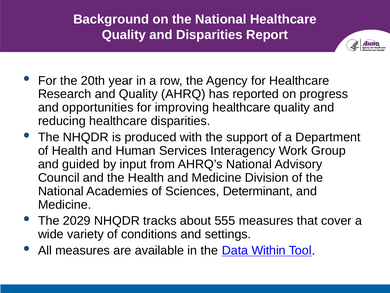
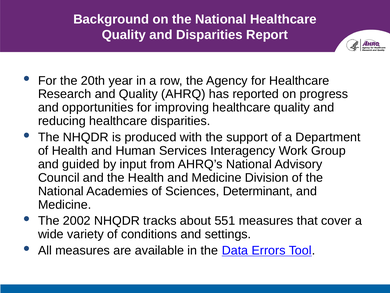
2029: 2029 -> 2002
555: 555 -> 551
Within: Within -> Errors
